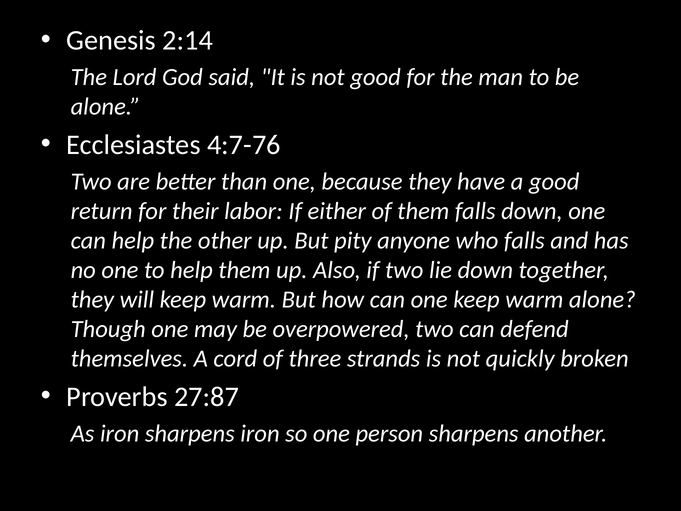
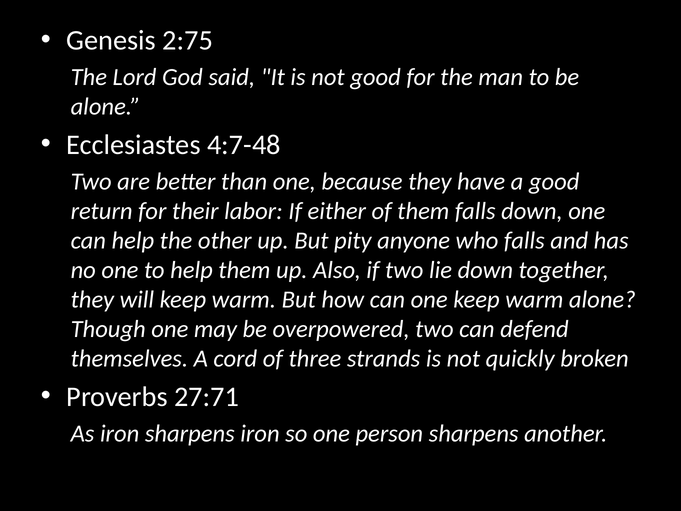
2:14: 2:14 -> 2:75
4:7-76: 4:7-76 -> 4:7-48
27:87: 27:87 -> 27:71
